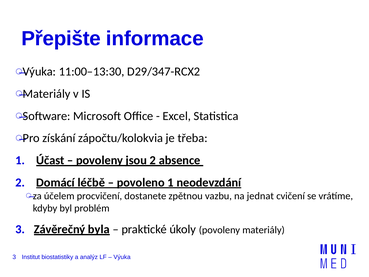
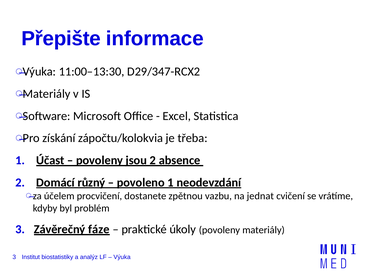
léčbě: léčbě -> různý
byla: byla -> fáze
